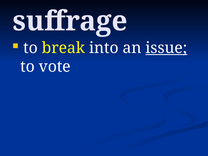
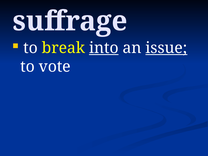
into underline: none -> present
